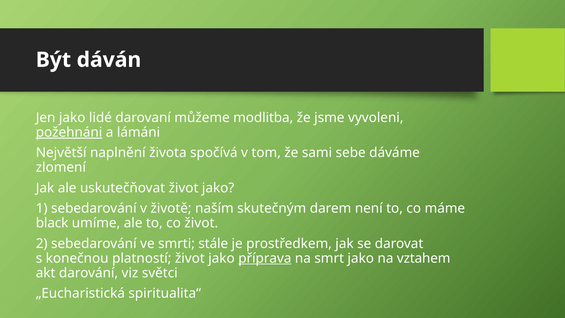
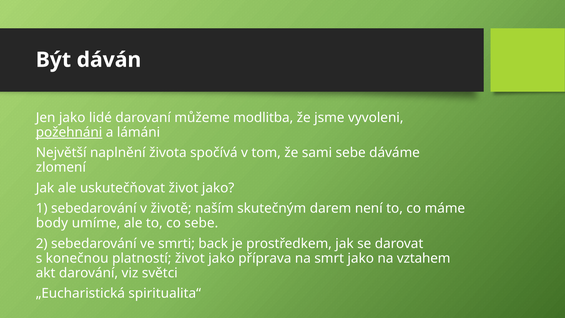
black: black -> body
co život: život -> sebe
stále: stále -> back
příprava underline: present -> none
